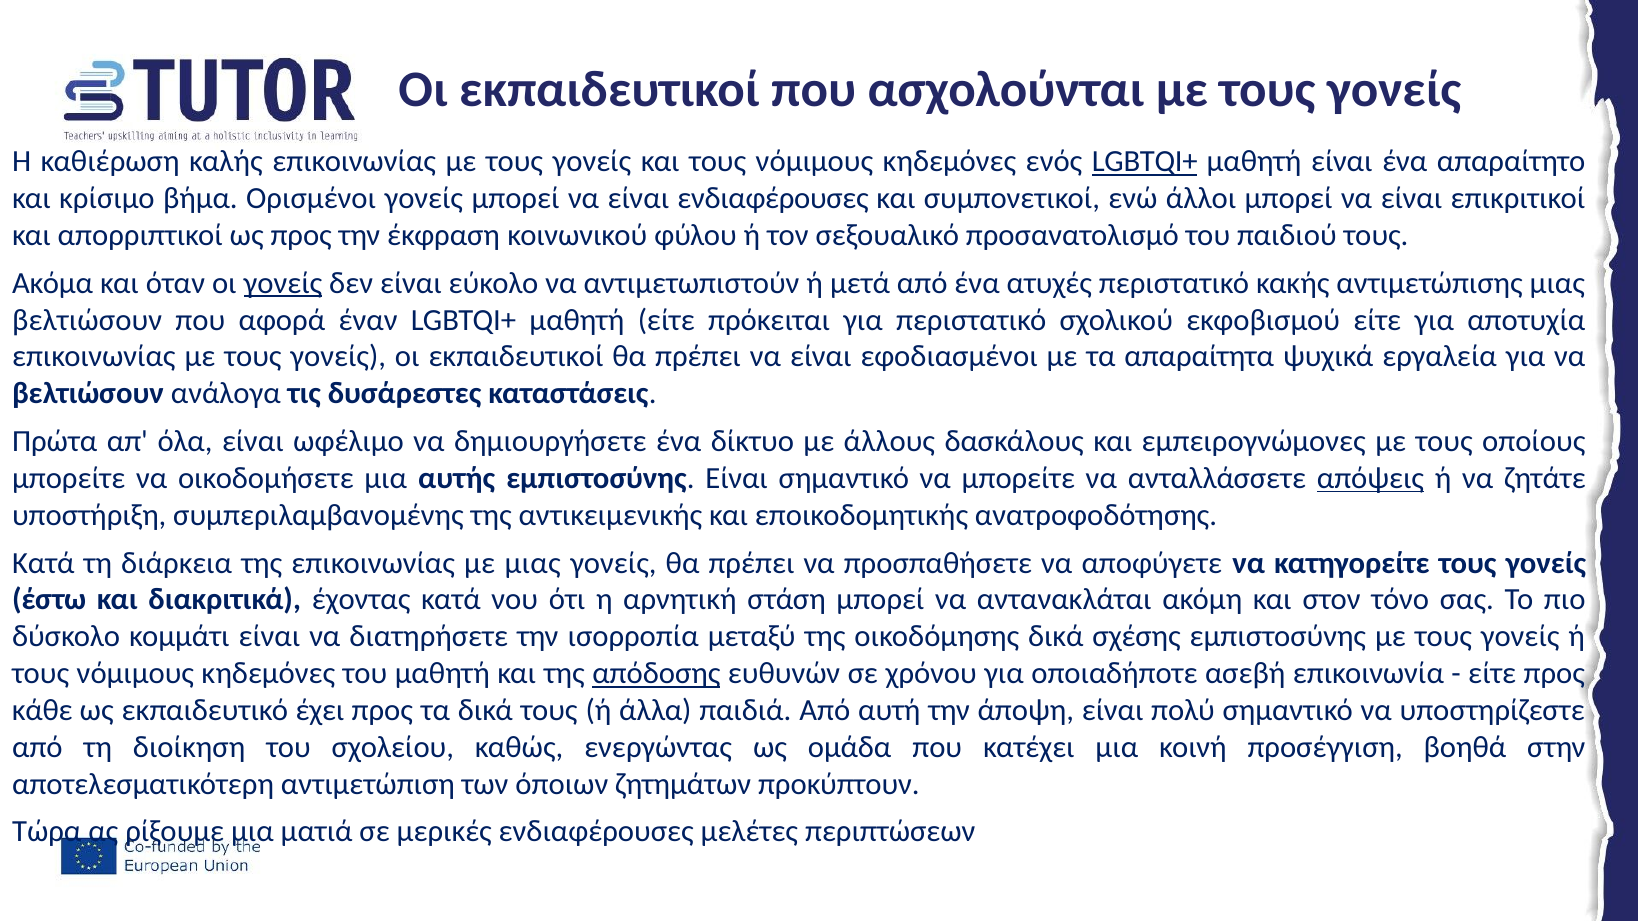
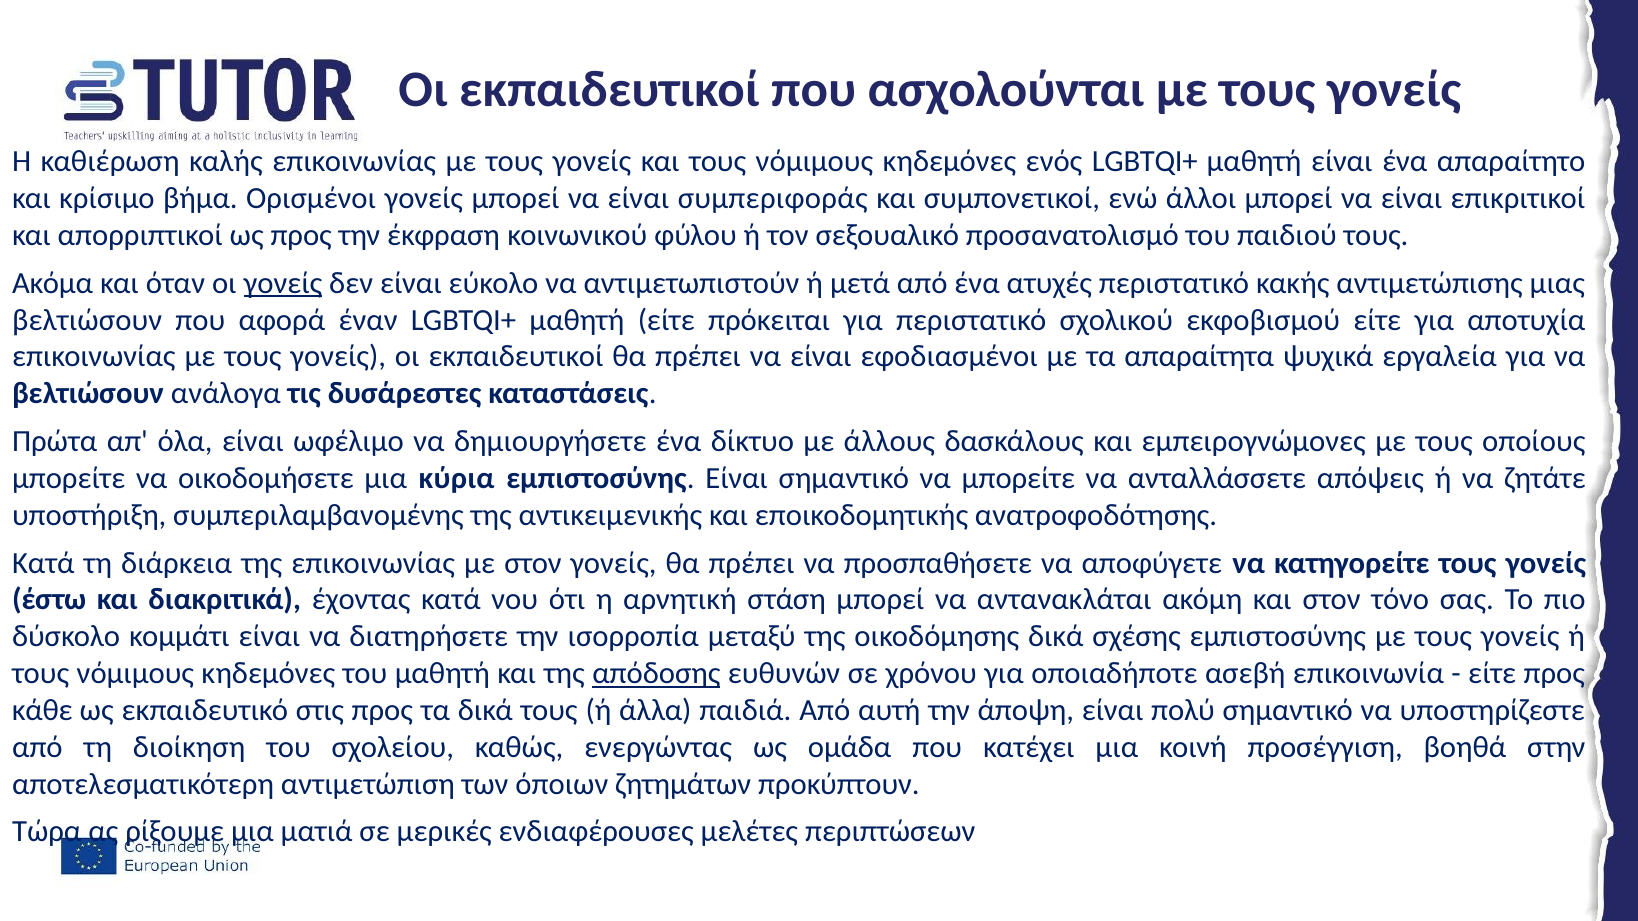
LGBTQI+ at (1145, 162) underline: present -> none
είναι ενδιαφέρουσες: ενδιαφέρουσες -> συμπεριφοράς
αυτής: αυτής -> κύρια
απόψεις underline: present -> none
με μιας: μιας -> στον
έχει: έχει -> στις
